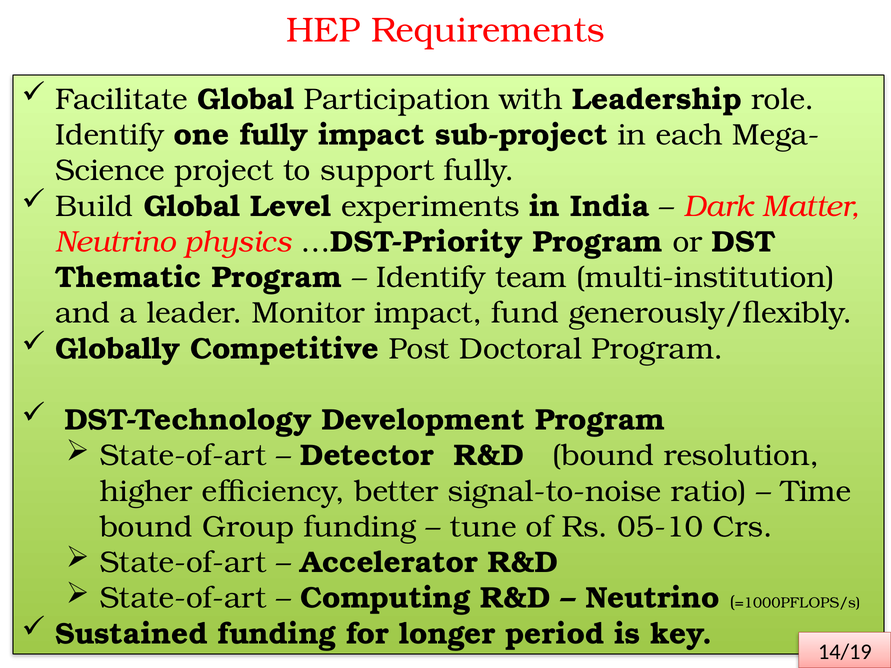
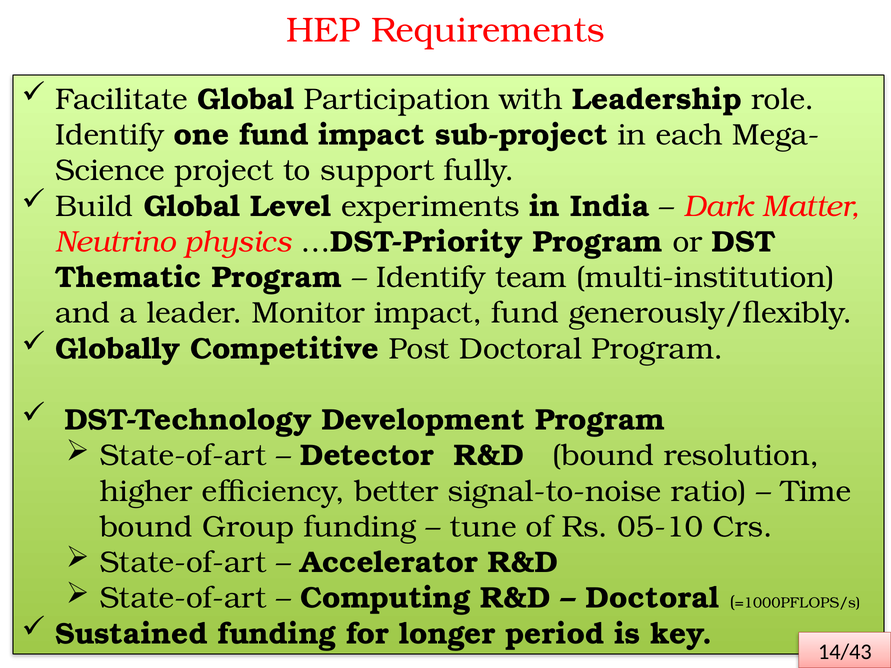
one fully: fully -> fund
Neutrino at (653, 598): Neutrino -> Doctoral
14/19: 14/19 -> 14/43
